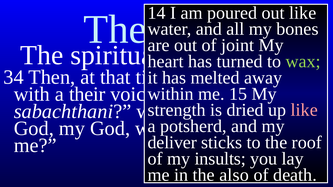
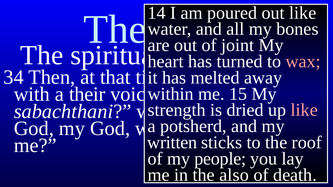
wax colour: light green -> pink
deliver: deliver -> written
insults: insults -> people
